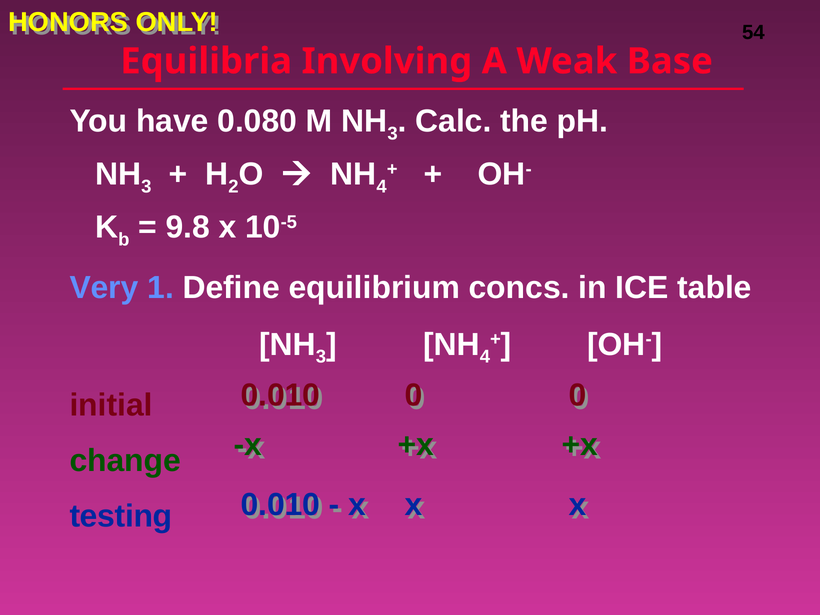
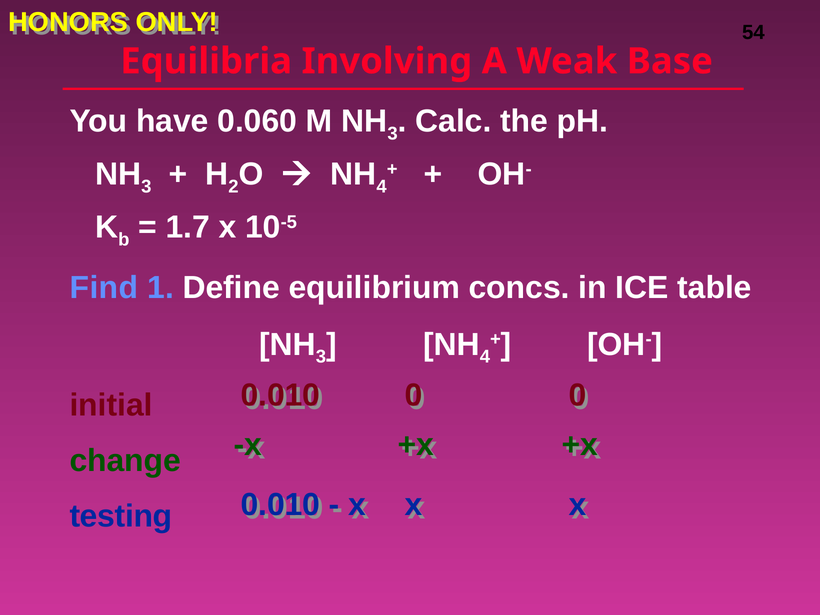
0.080: 0.080 -> 0.060
9.8: 9.8 -> 1.7
Very: Very -> Find
